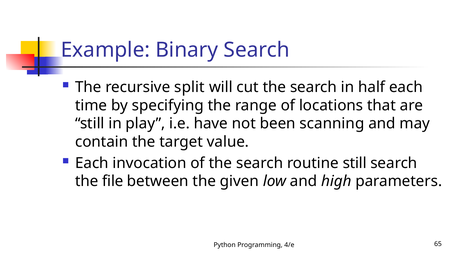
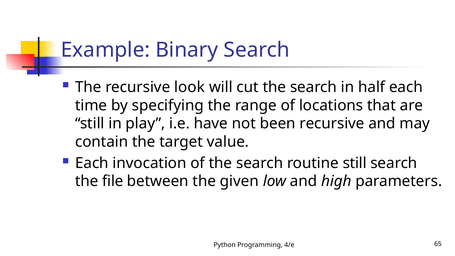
split: split -> look
been scanning: scanning -> recursive
